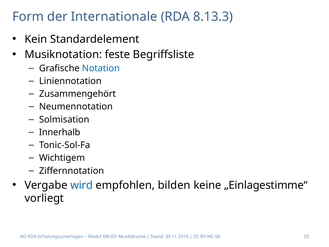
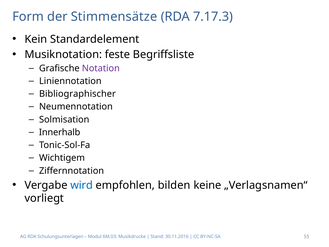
Internationale: Internationale -> Stimmensätze
8.13.3: 8.13.3 -> 7.17.3
Notation colour: blue -> purple
Zusammengehört: Zusammengehört -> Bibliographischer
„Einlagestimme“: „Einlagestimme“ -> „Verlagsnamen“
